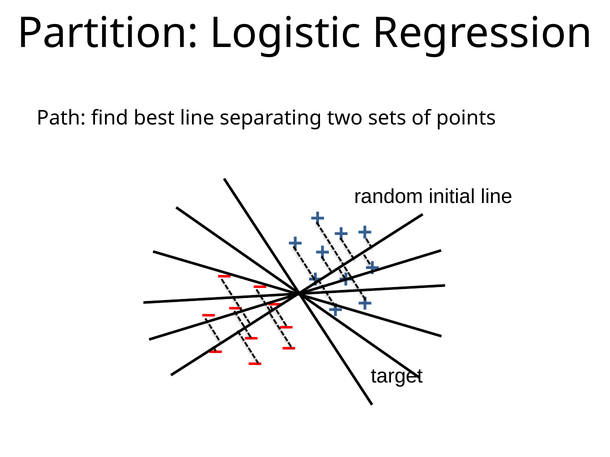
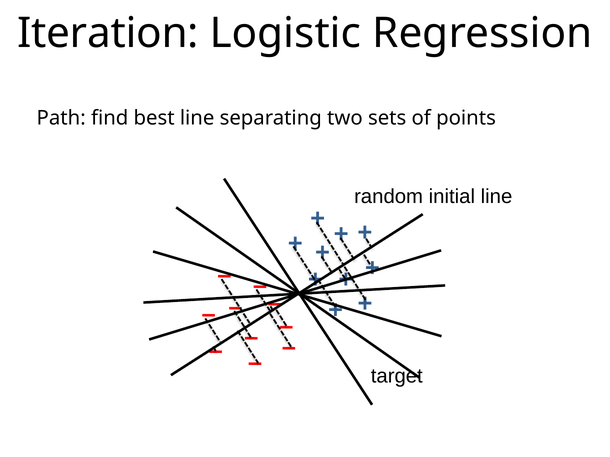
Partition: Partition -> Iteration
